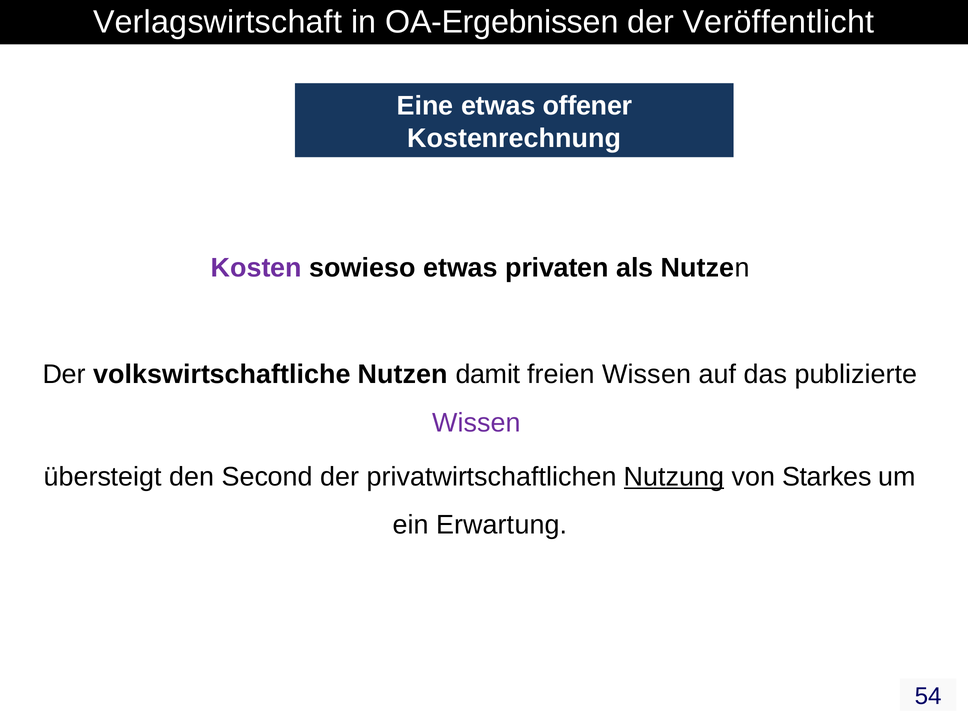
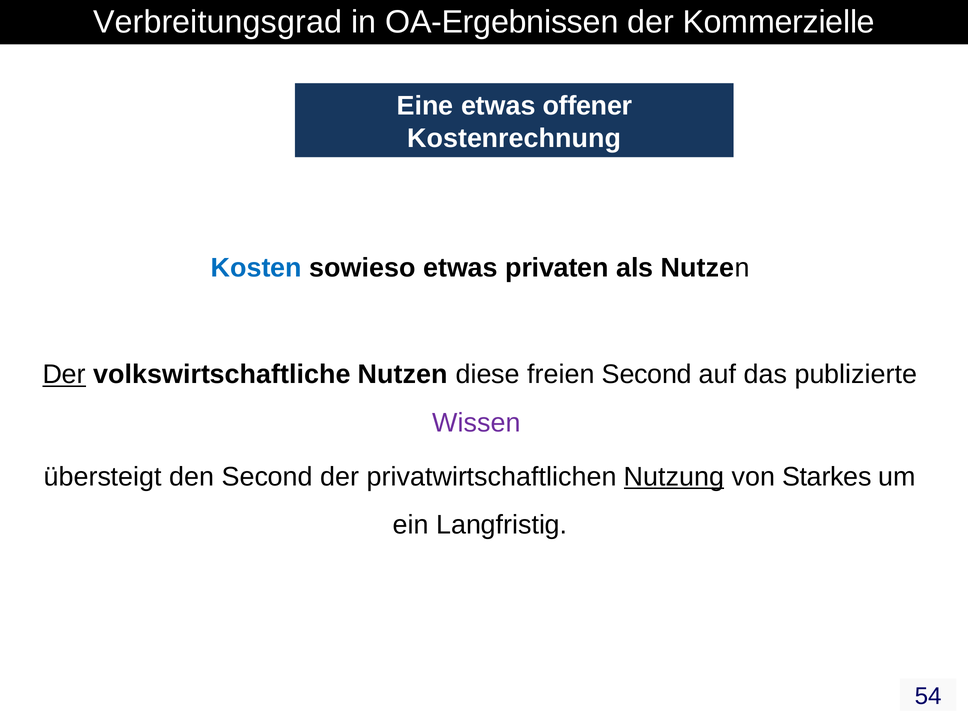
Verlagswirtschaft: Verlagswirtschaft -> Verbreitungsgrad
Veröffentlicht: Veröffentlicht -> Kommerzielle
Kosten colour: purple -> blue
Der at (64, 375) underline: none -> present
damit: damit -> diese
freien Wissen: Wissen -> Second
Erwartung: Erwartung -> Langfristig
